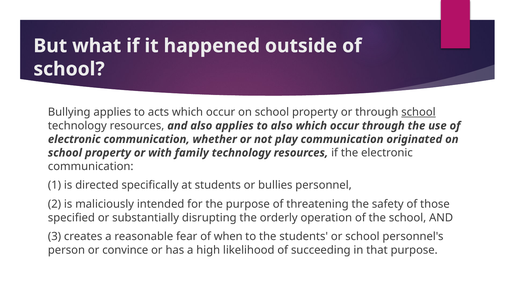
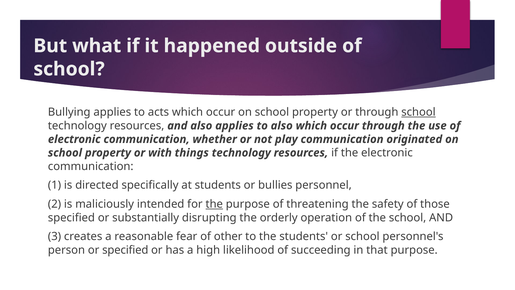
family: family -> things
the at (214, 204) underline: none -> present
when: when -> other
or convince: convince -> specified
